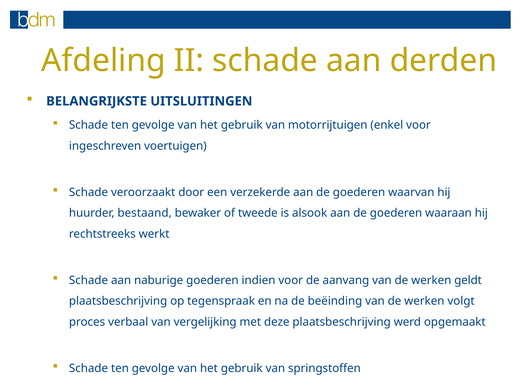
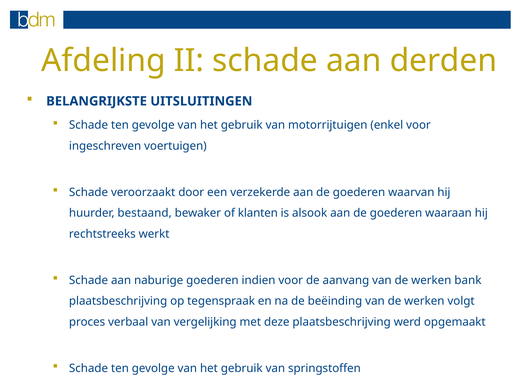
tweede: tweede -> klanten
geldt: geldt -> bank
